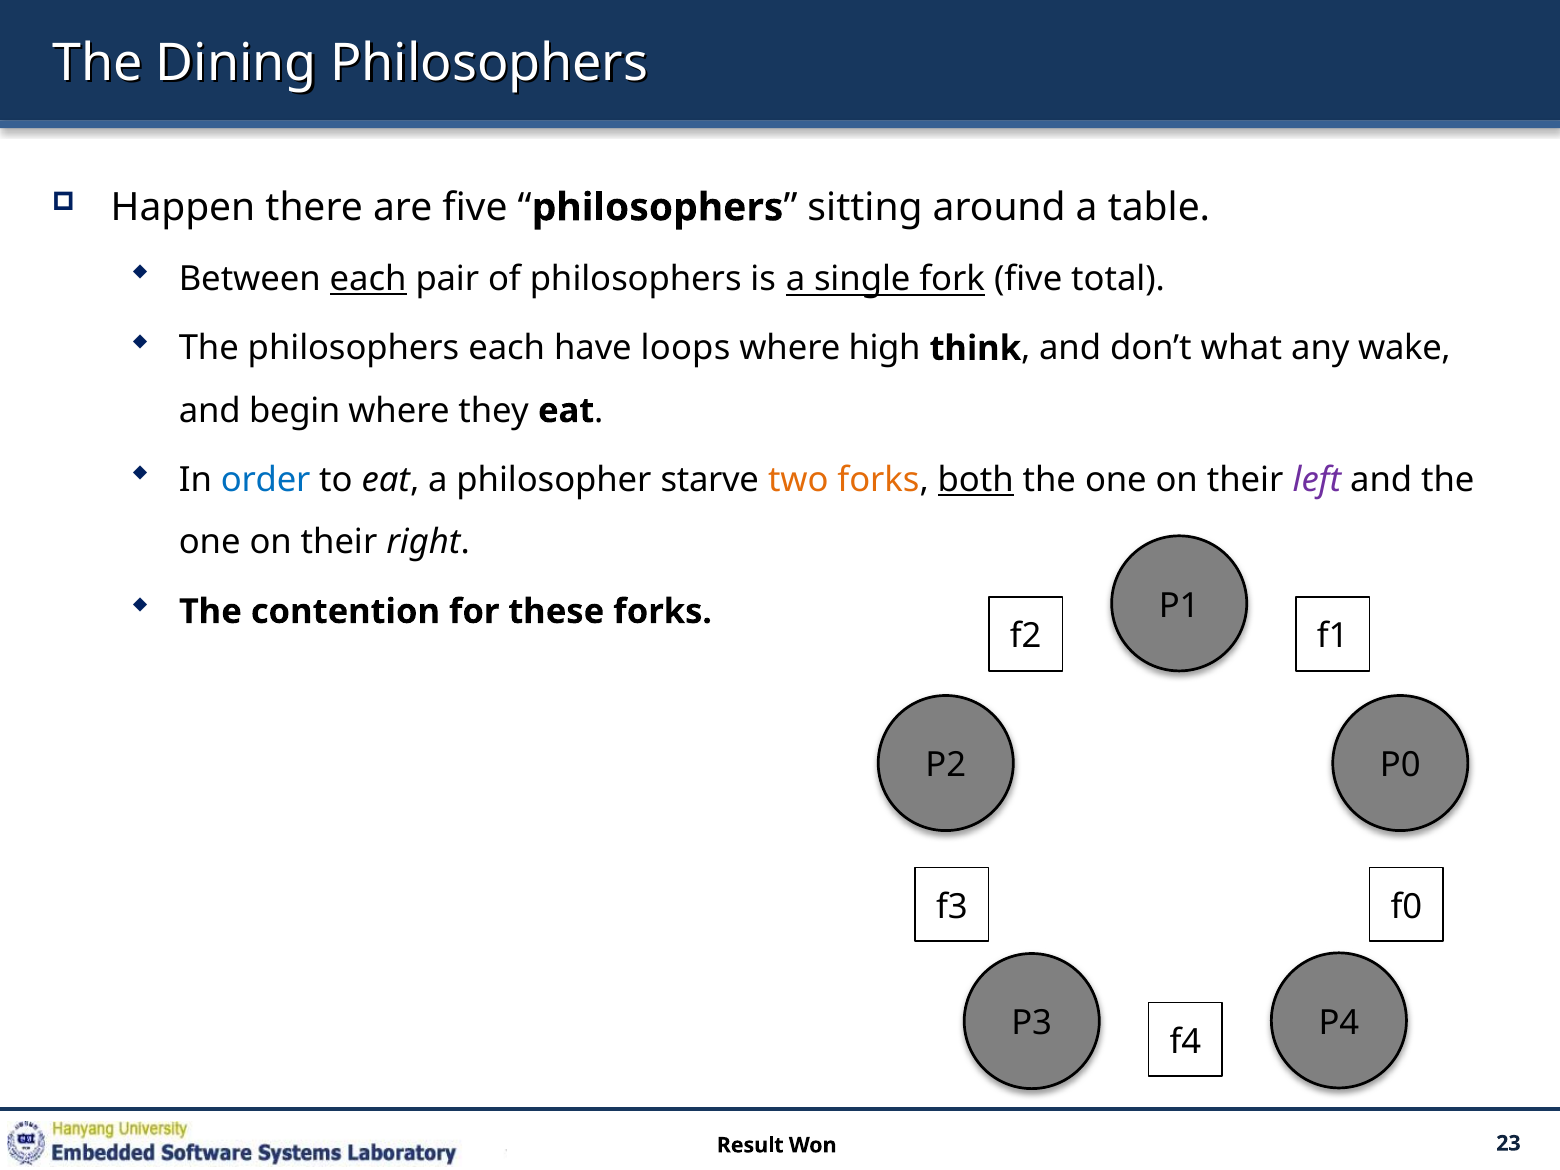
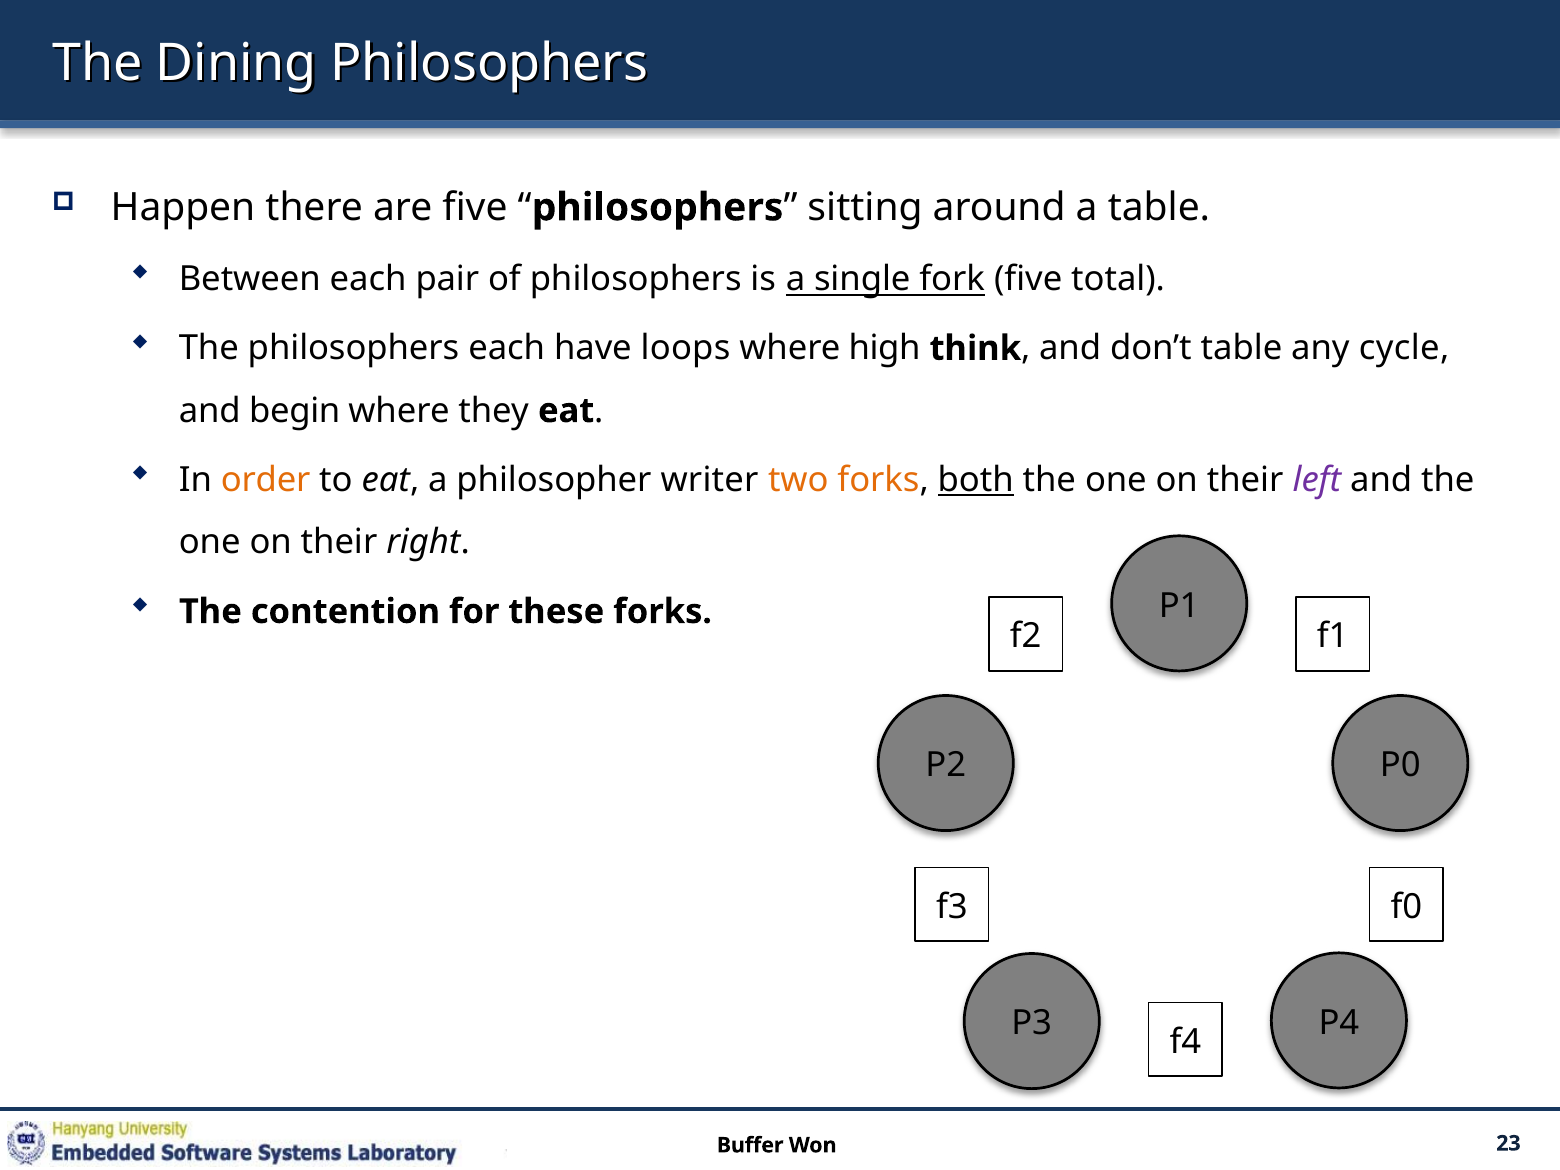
each at (368, 279) underline: present -> none
don’t what: what -> table
wake: wake -> cycle
order colour: blue -> orange
starve: starve -> writer
Result: Result -> Buffer
